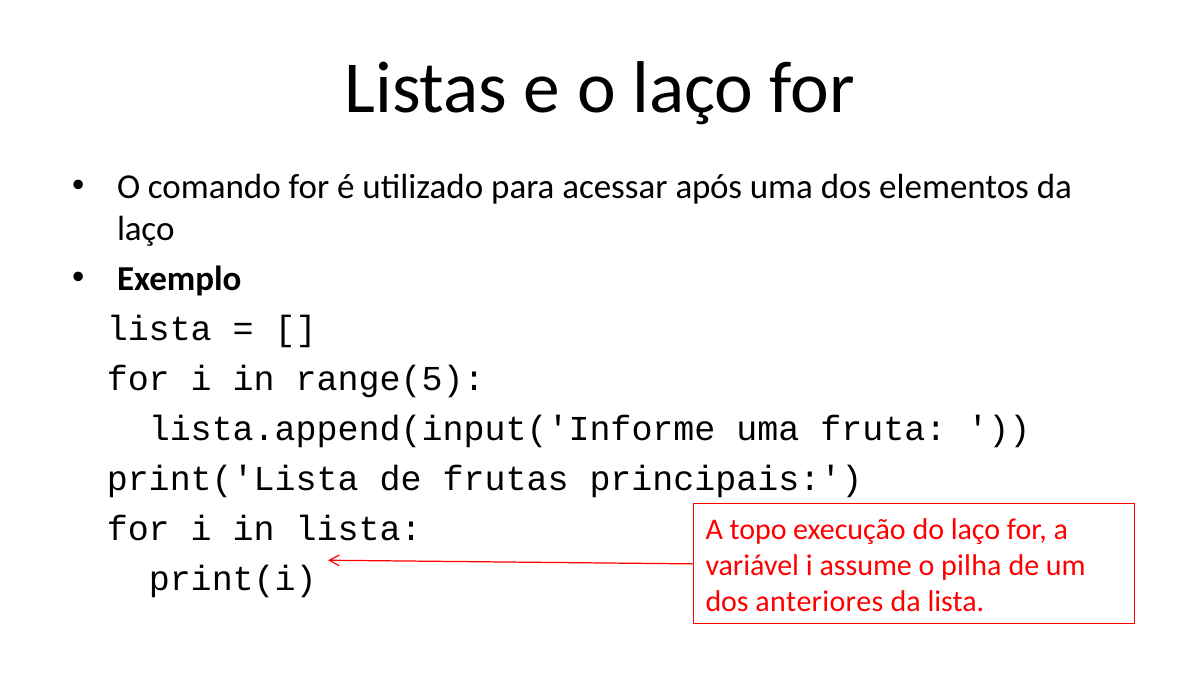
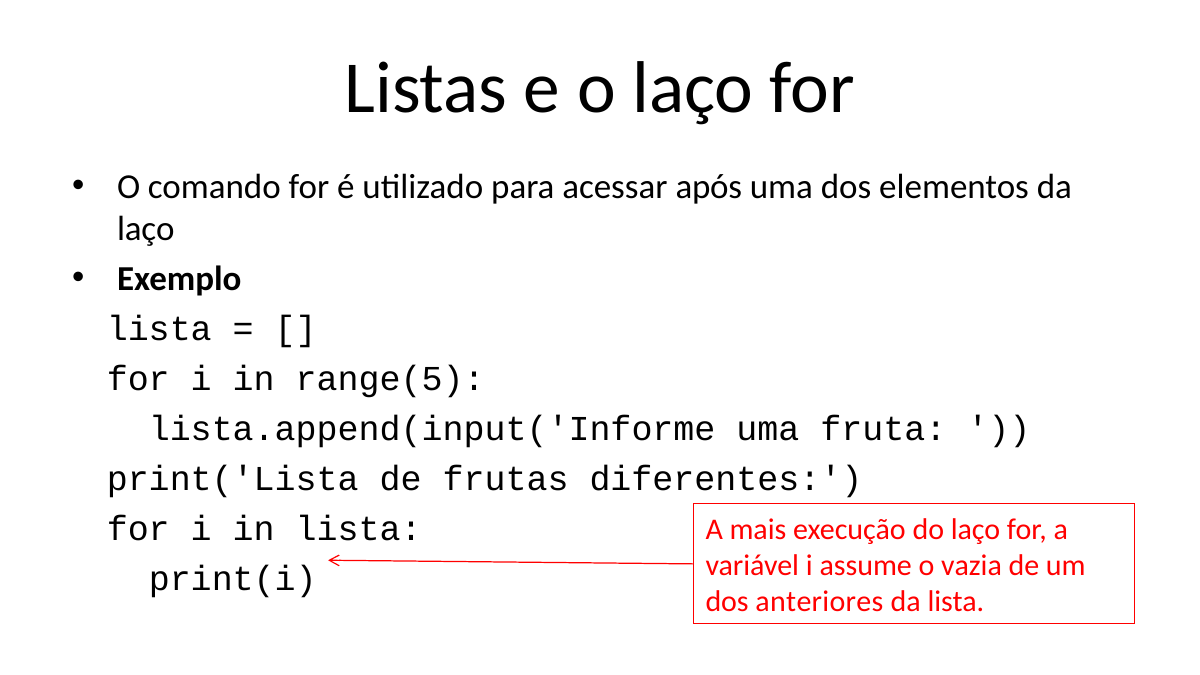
principais: principais -> diferentes
topo: topo -> mais
pilha: pilha -> vazia
